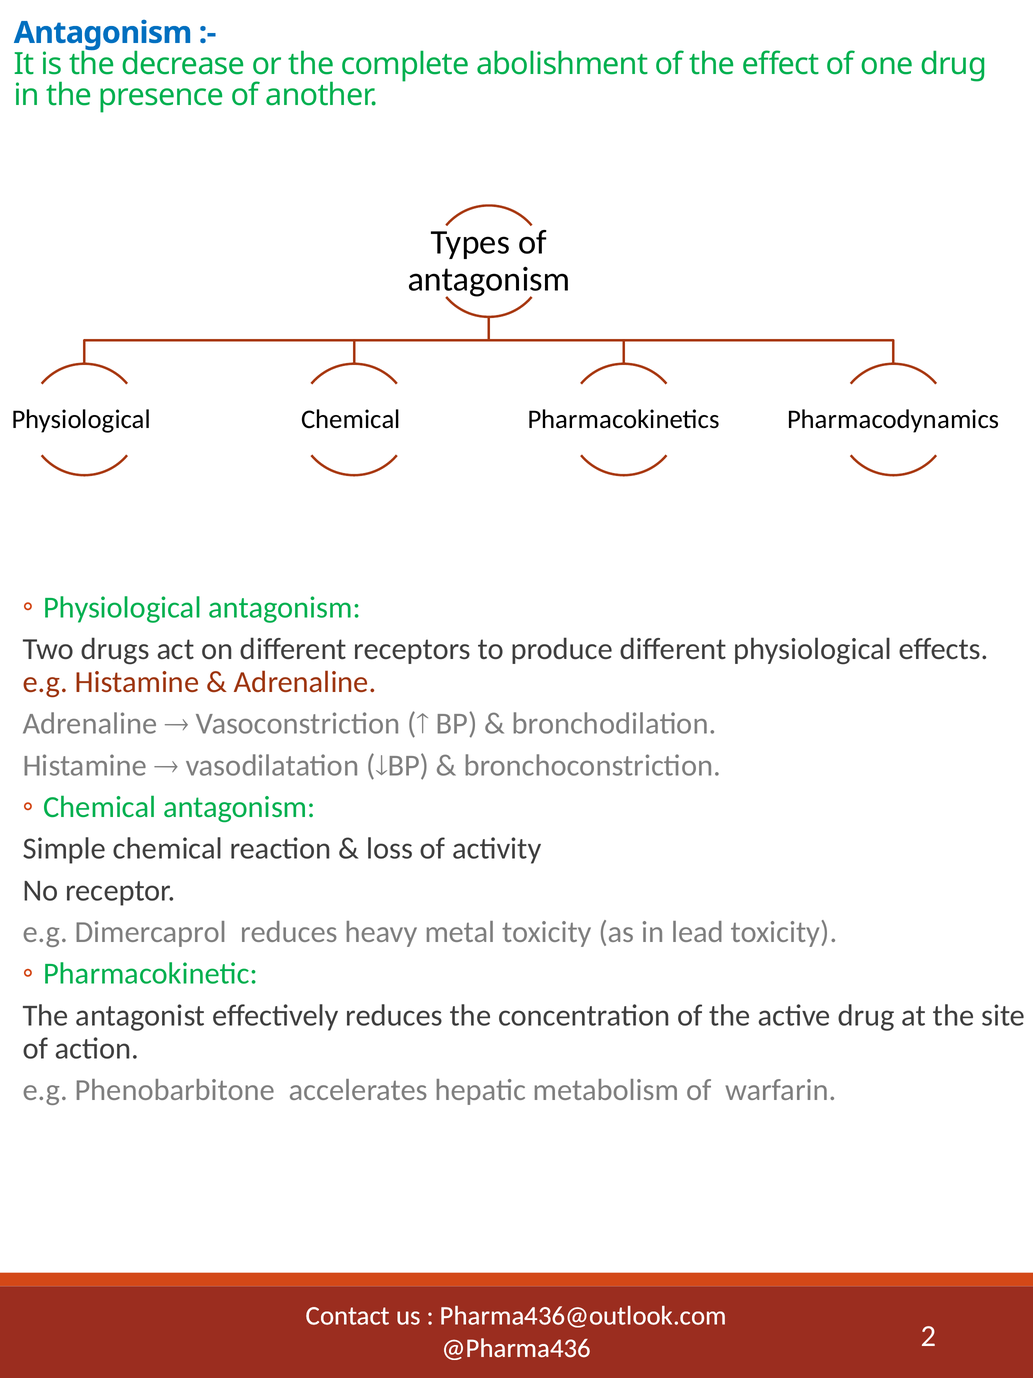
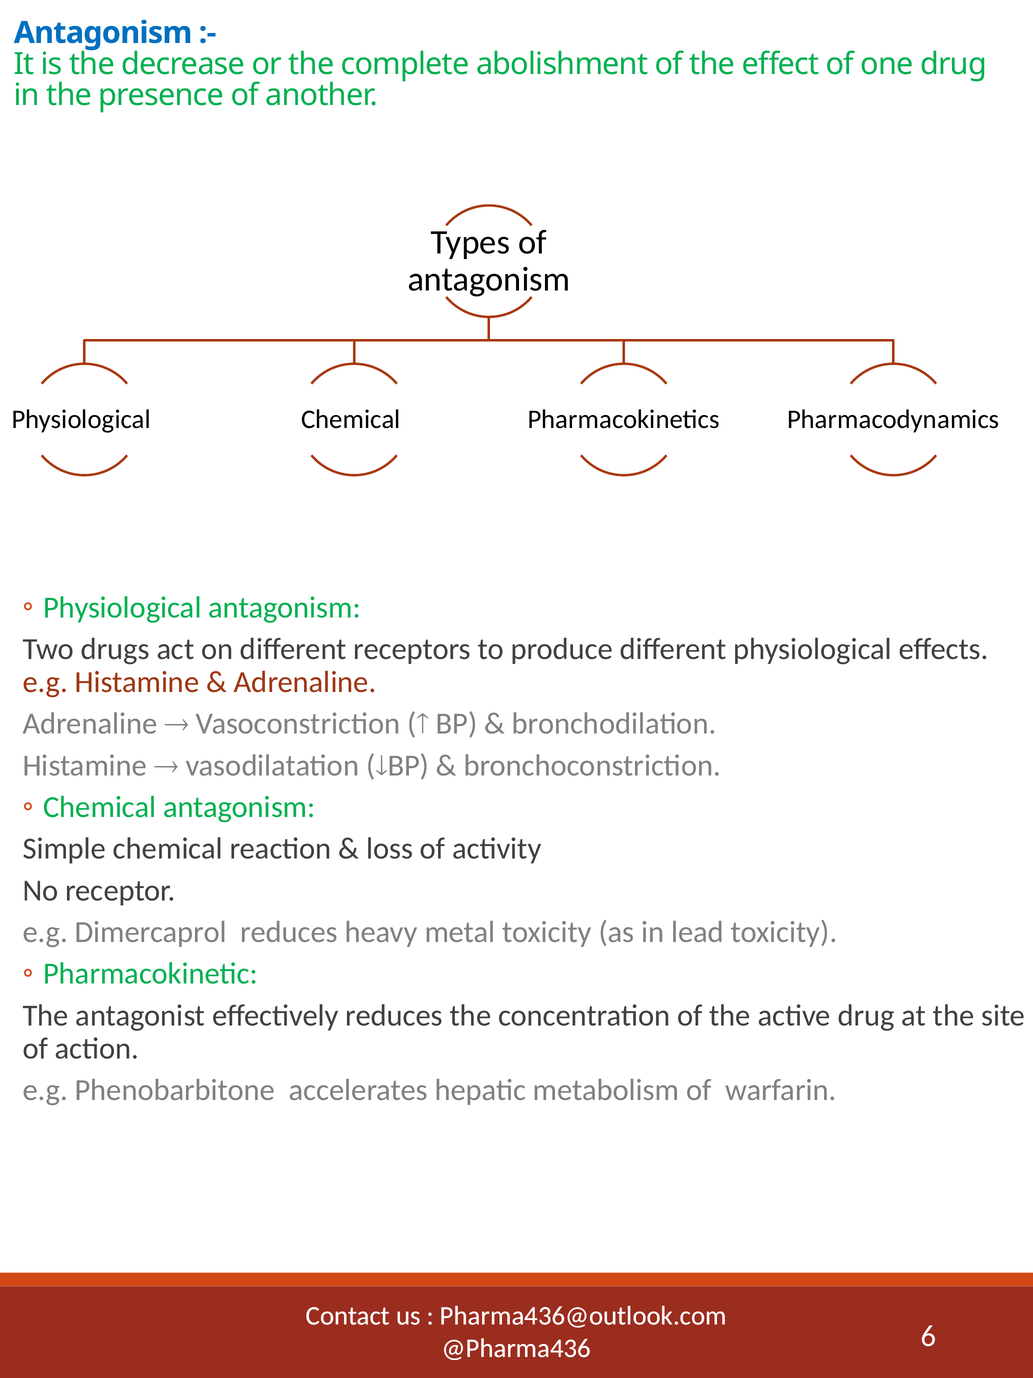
2: 2 -> 6
